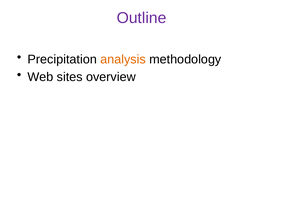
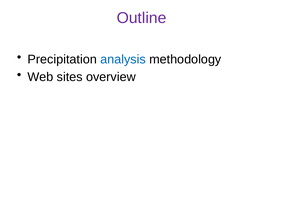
analysis colour: orange -> blue
